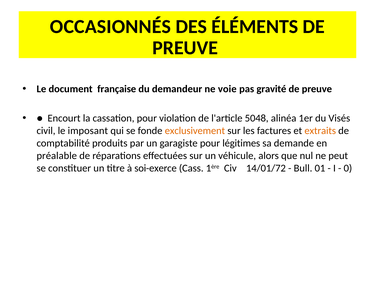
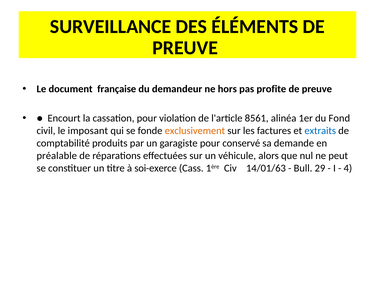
OCCASIONNÉS: OCCASIONNÉS -> SURVEILLANCE
voie: voie -> hors
gravité: gravité -> profite
5048: 5048 -> 8561
Visés: Visés -> Fond
extraits colour: orange -> blue
légitimes: légitimes -> conservé
14/01/72: 14/01/72 -> 14/01/63
01: 01 -> 29
0: 0 -> 4
